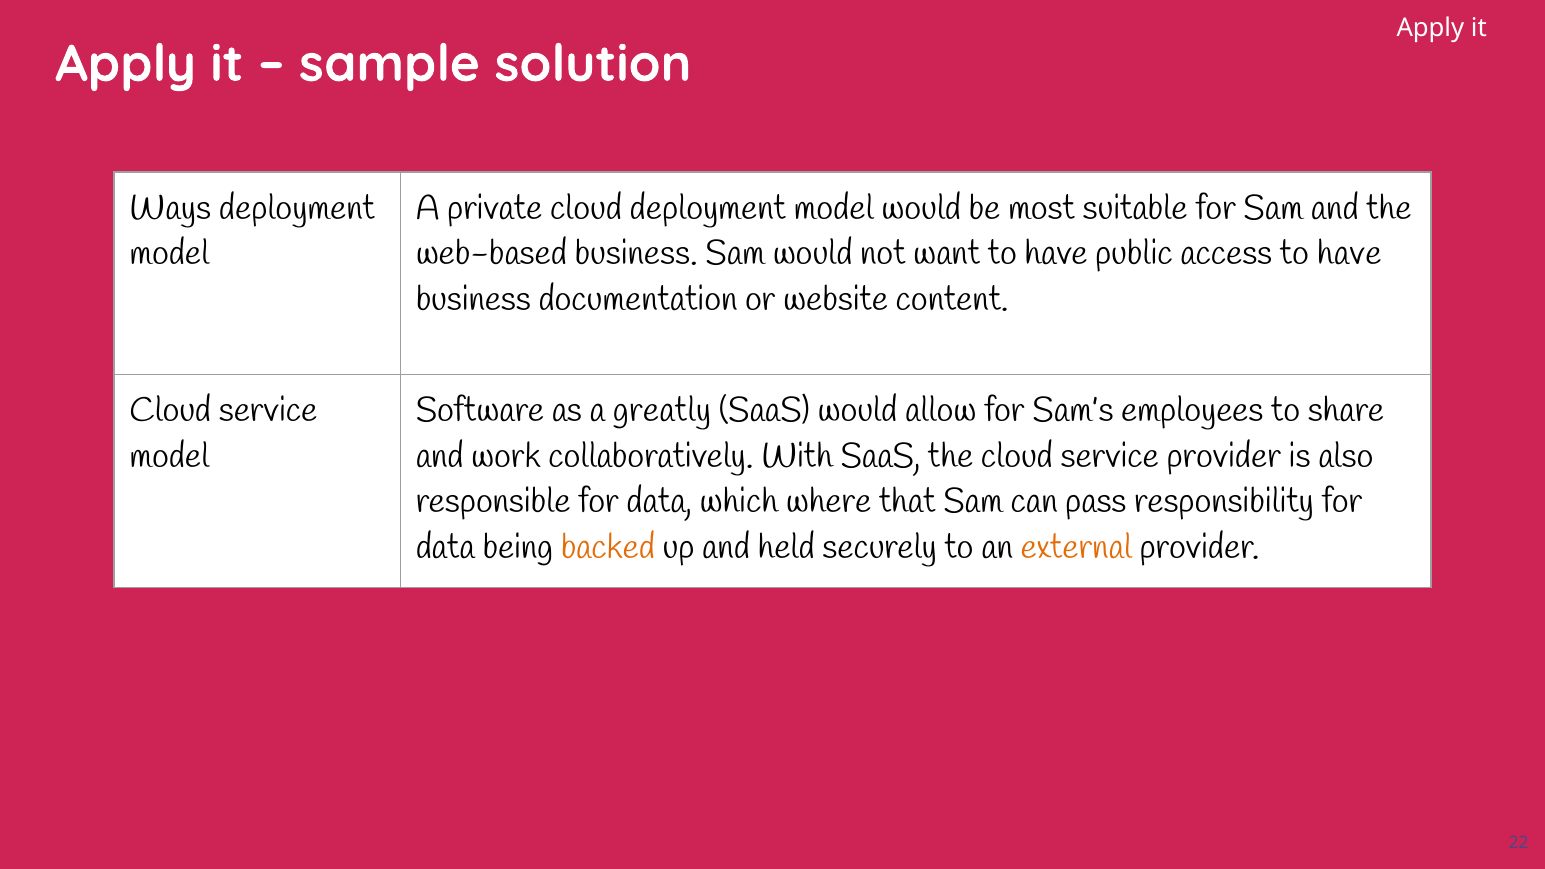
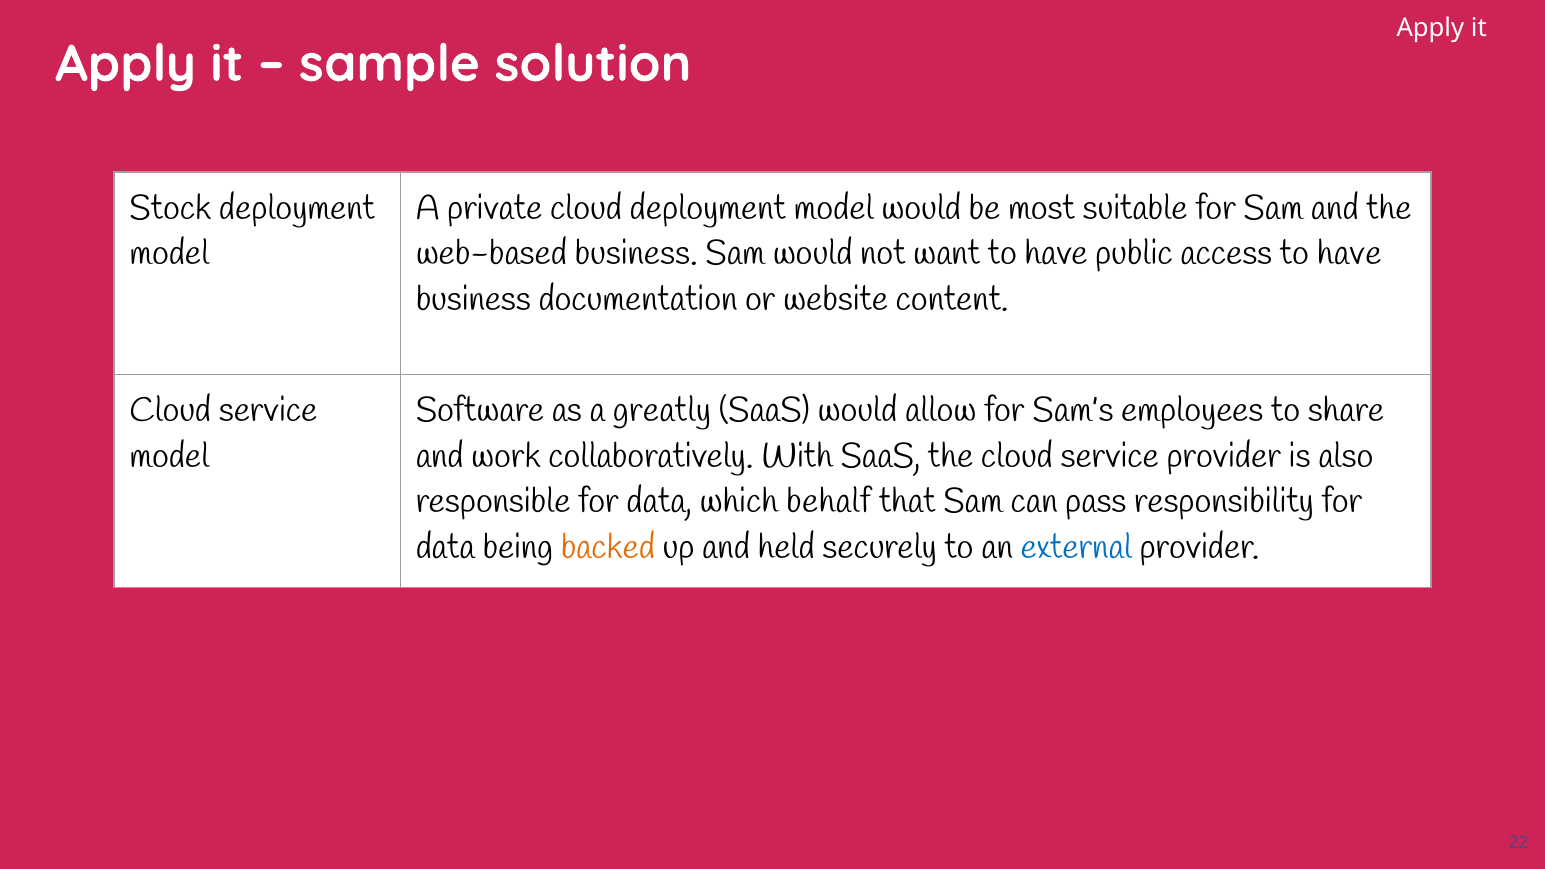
Ways: Ways -> Stock
where: where -> behalf
external colour: orange -> blue
